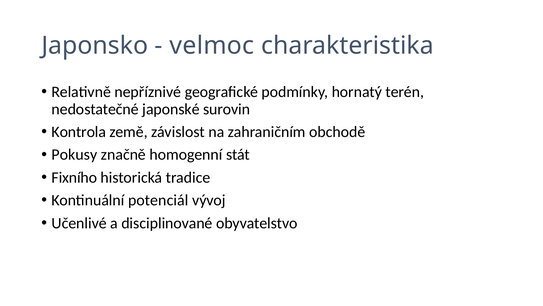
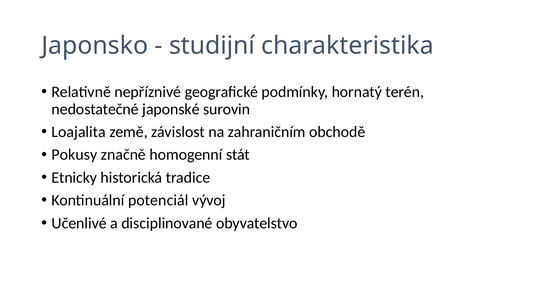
velmoc: velmoc -> studijní
Kontrola: Kontrola -> Loajalita
Fixního: Fixního -> Etnicky
